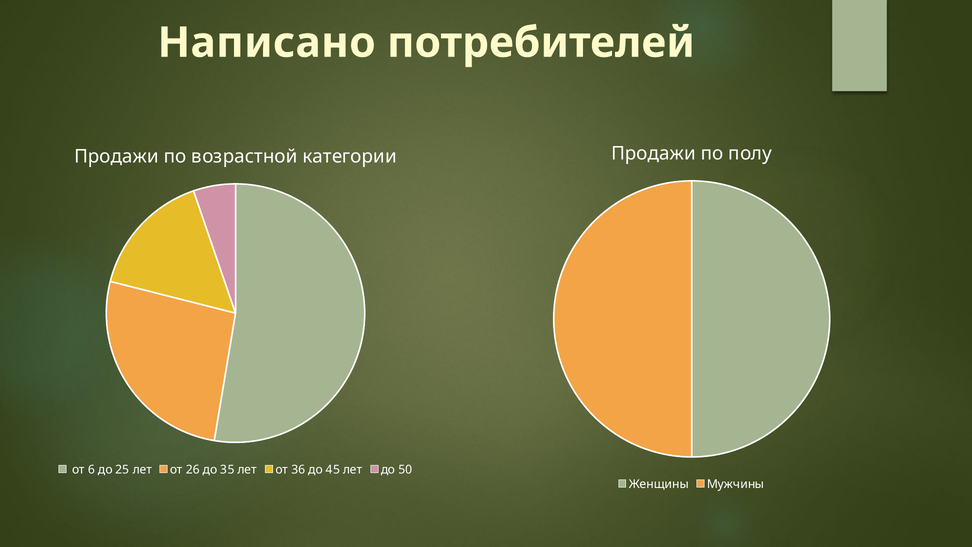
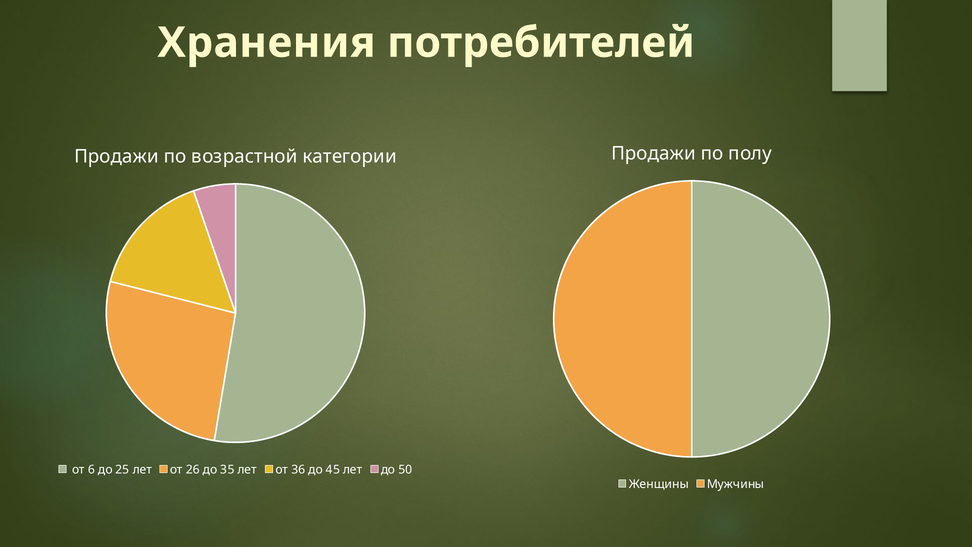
Написано: Написано -> Хранения
